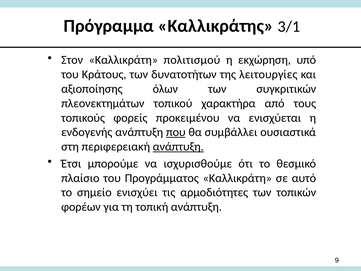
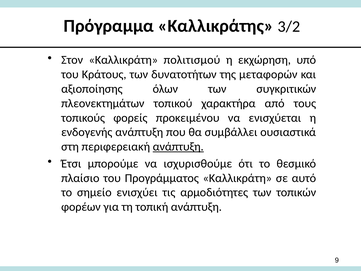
3/1: 3/1 -> 3/2
λειτουργίες: λειτουργίες -> μεταφορών
που underline: present -> none
